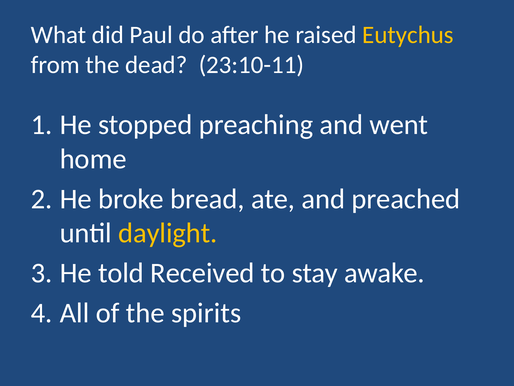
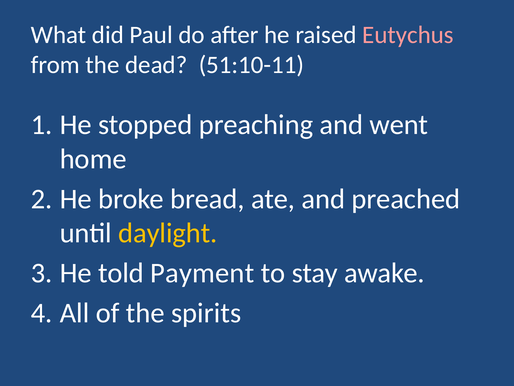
Eutychus colour: yellow -> pink
23:10-11: 23:10-11 -> 51:10-11
Received: Received -> Payment
